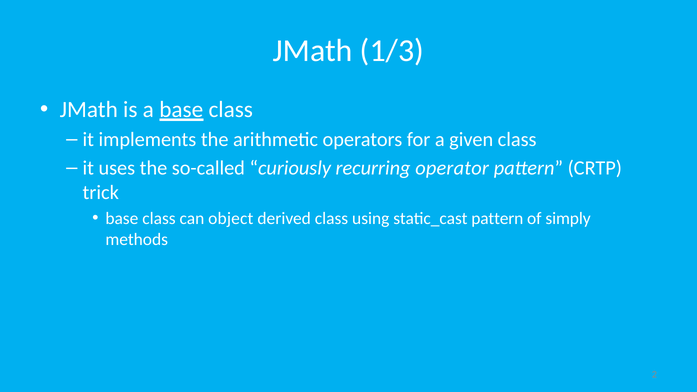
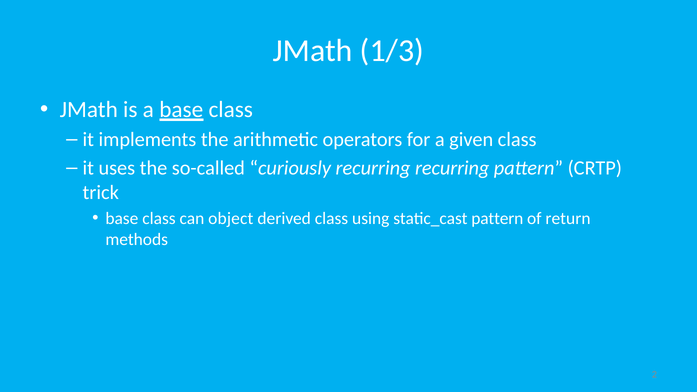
recurring operator: operator -> recurring
simply: simply -> return
